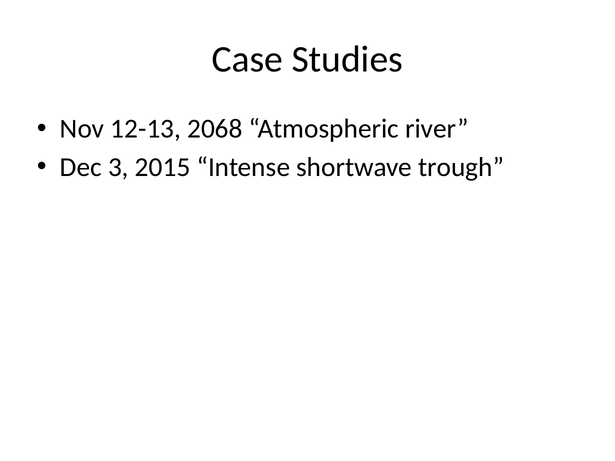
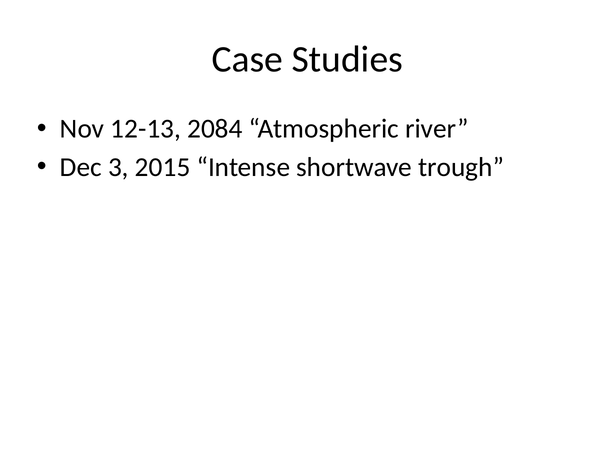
2068: 2068 -> 2084
